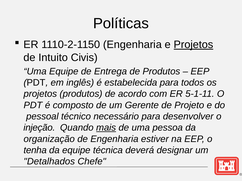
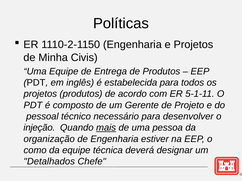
Projetos at (193, 45) underline: present -> none
Intuito: Intuito -> Minha
tenha: tenha -> como
